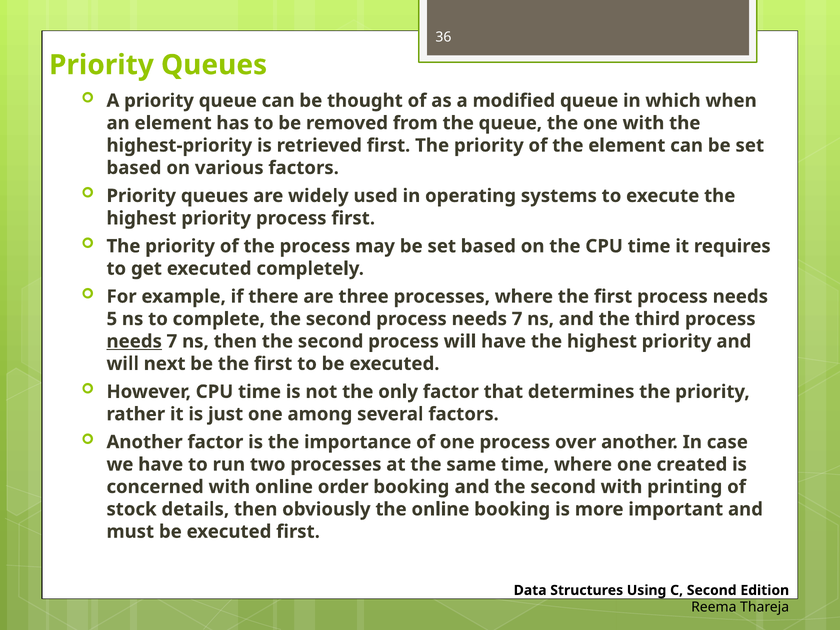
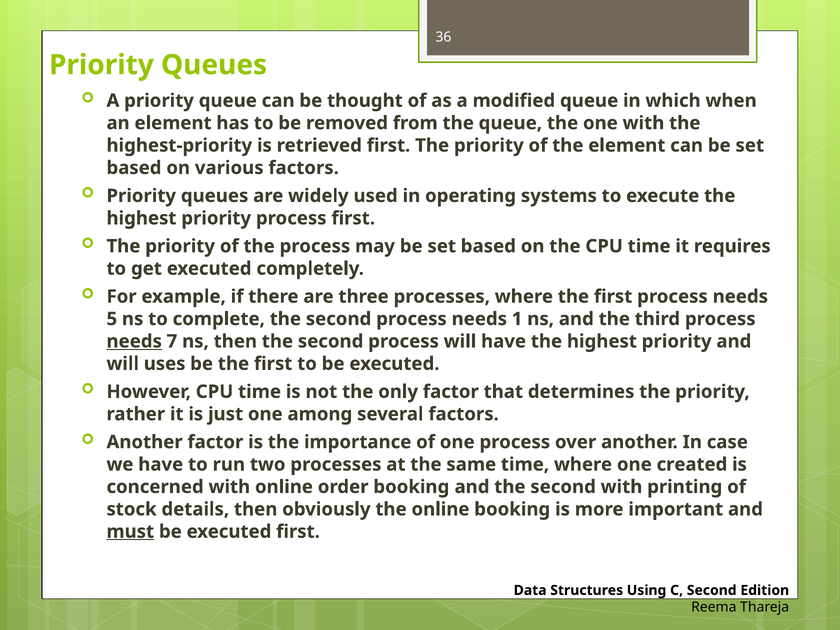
second process needs 7: 7 -> 1
next: next -> uses
must underline: none -> present
